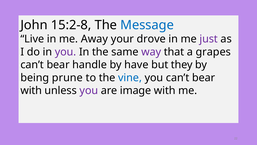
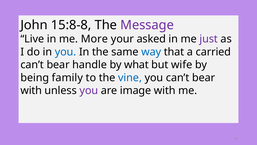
15:2-8: 15:2-8 -> 15:8-8
Message colour: blue -> purple
Away: Away -> More
drove: drove -> asked
you at (66, 52) colour: purple -> blue
way colour: purple -> blue
grapes: grapes -> carried
have: have -> what
they: they -> wife
prune: prune -> family
